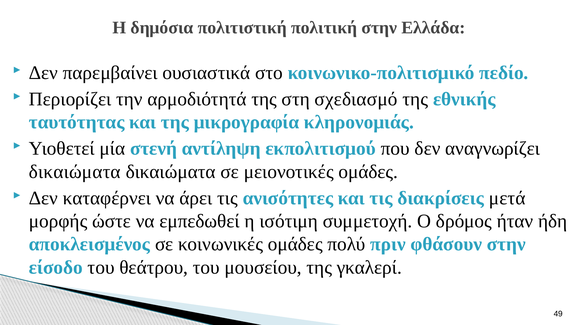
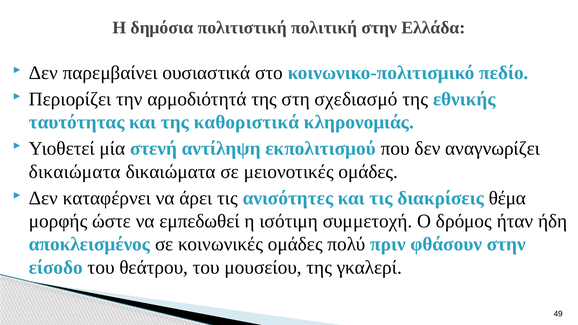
μικρογραφία: μικρογραφία -> καθοριστικά
μετά: μετά -> θέμα
